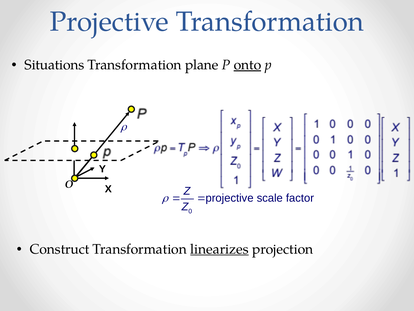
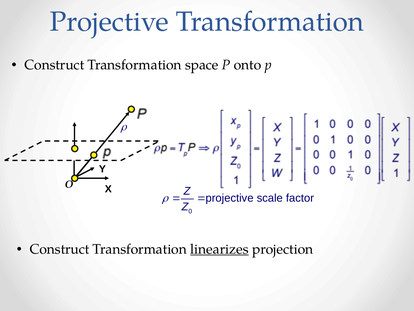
Situations at (54, 65): Situations -> Construct
plane: plane -> space
onto underline: present -> none
